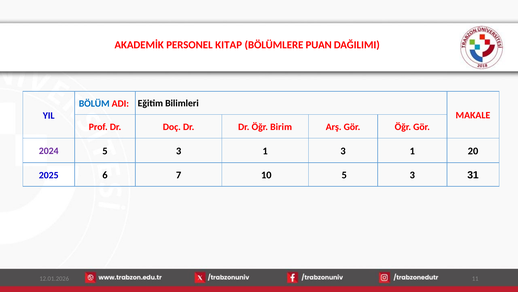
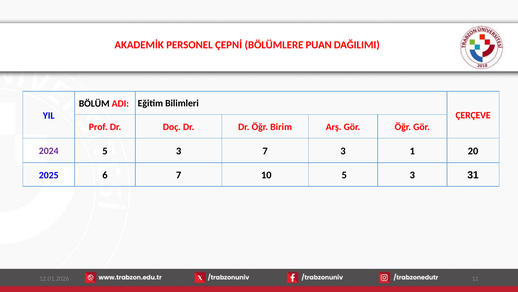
KITAP: KITAP -> ÇEPNİ
BÖLÜM colour: blue -> black
MAKALE: MAKALE -> ÇERÇEVE
5 3 1: 1 -> 7
